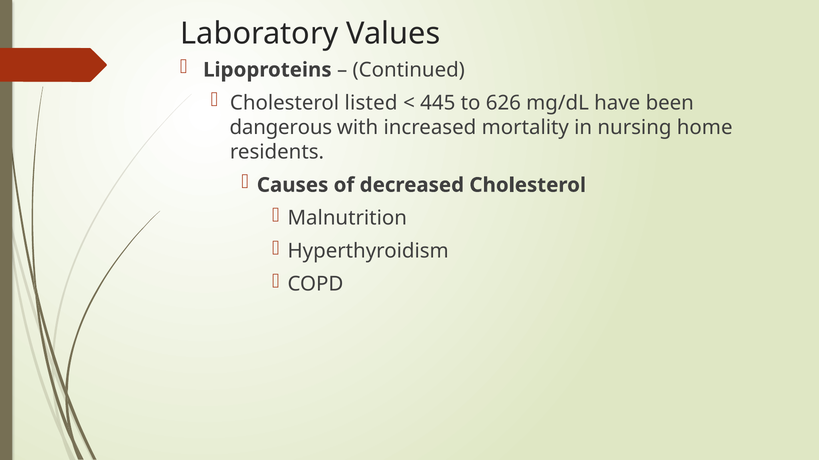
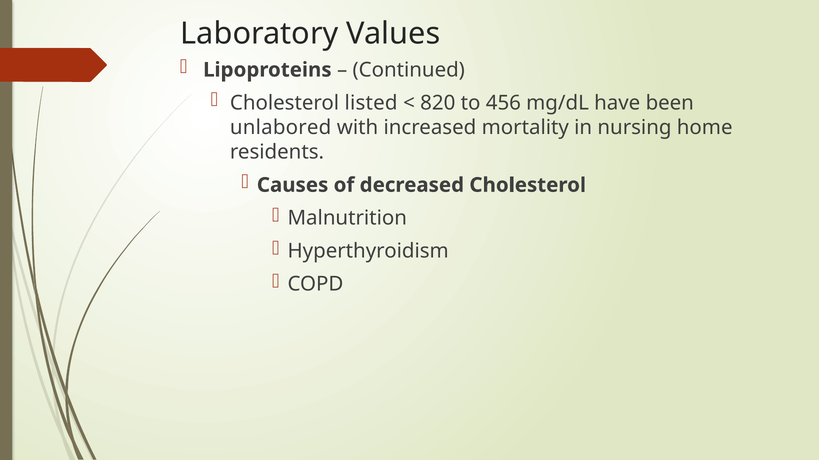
445: 445 -> 820
626: 626 -> 456
dangerous: dangerous -> unlabored
